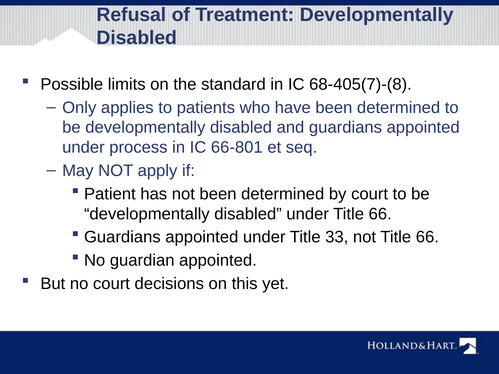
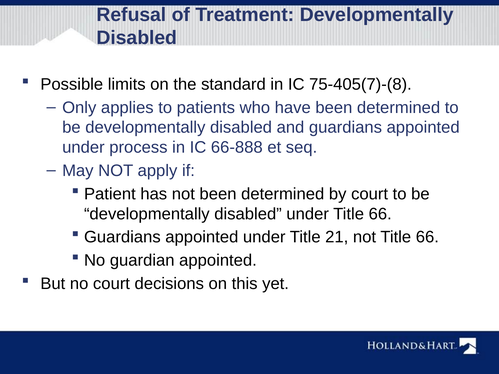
68-405(7)-(8: 68-405(7)-(8 -> 75-405(7)-(8
66-801: 66-801 -> 66-888
33: 33 -> 21
